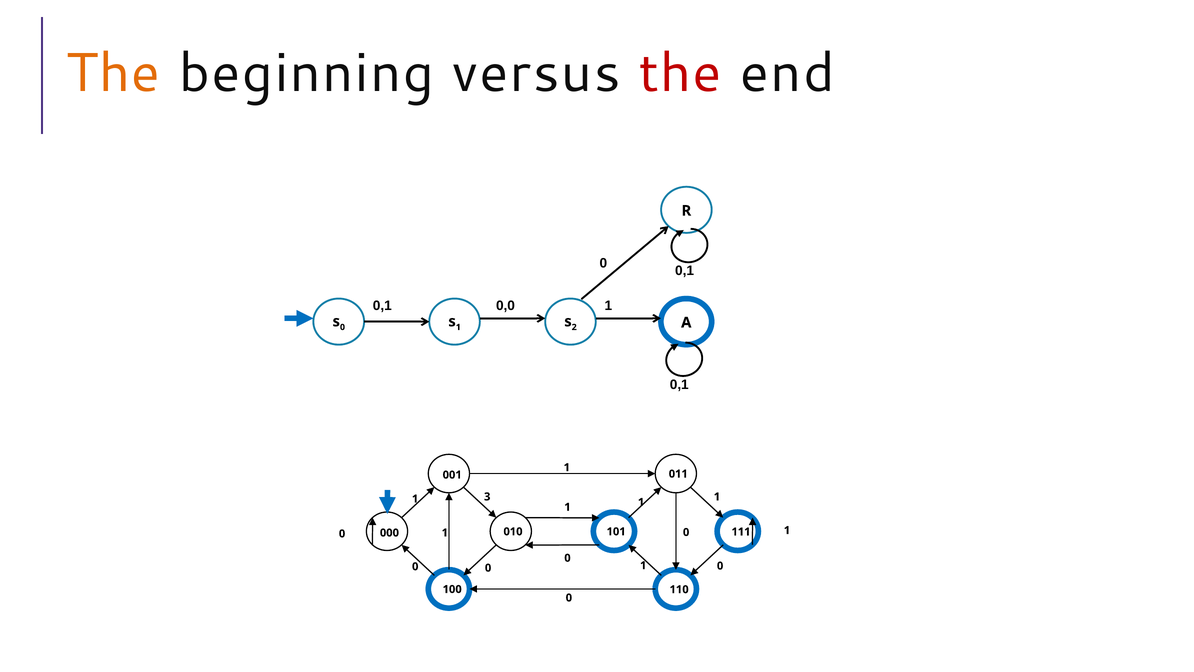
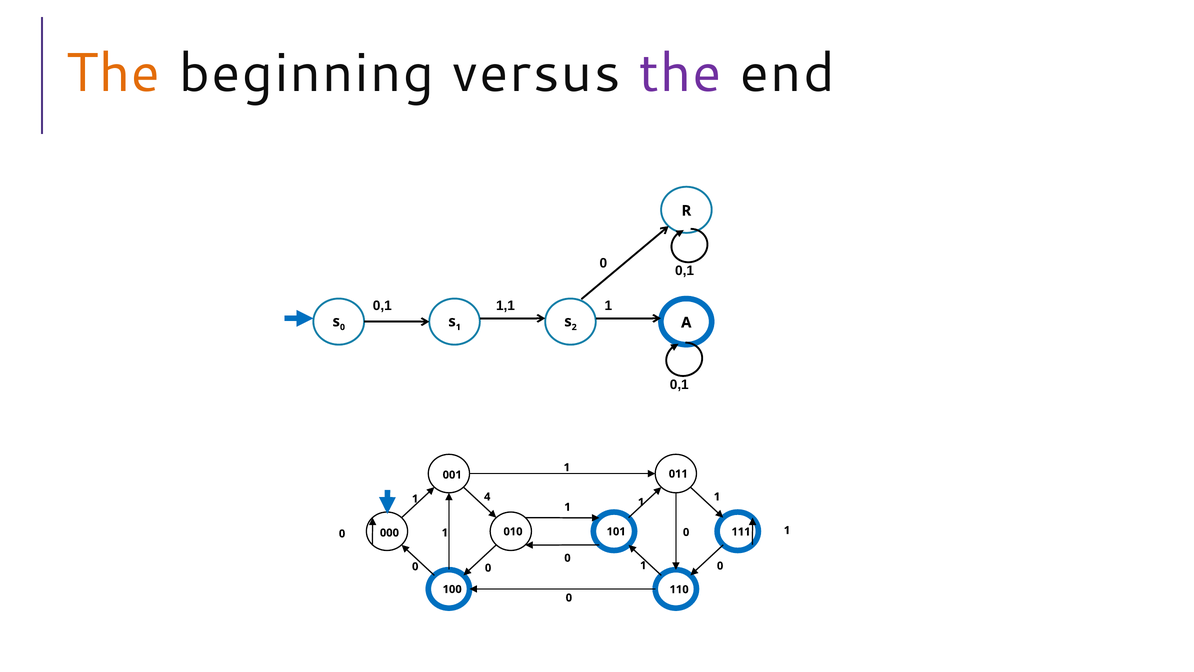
the at (680, 73) colour: red -> purple
0,0: 0,0 -> 1,1
3: 3 -> 4
